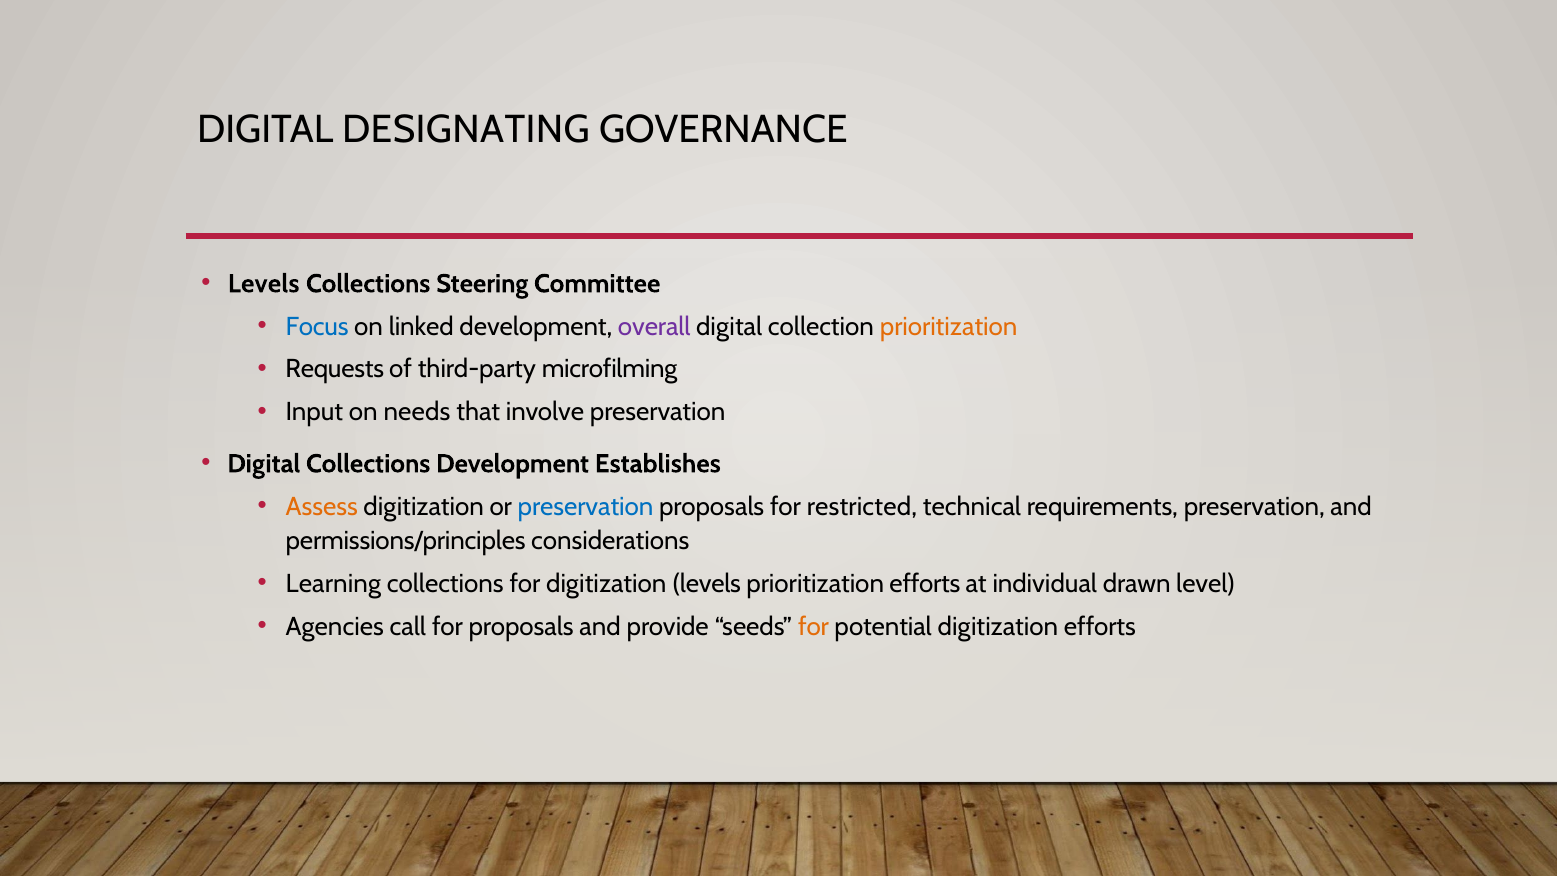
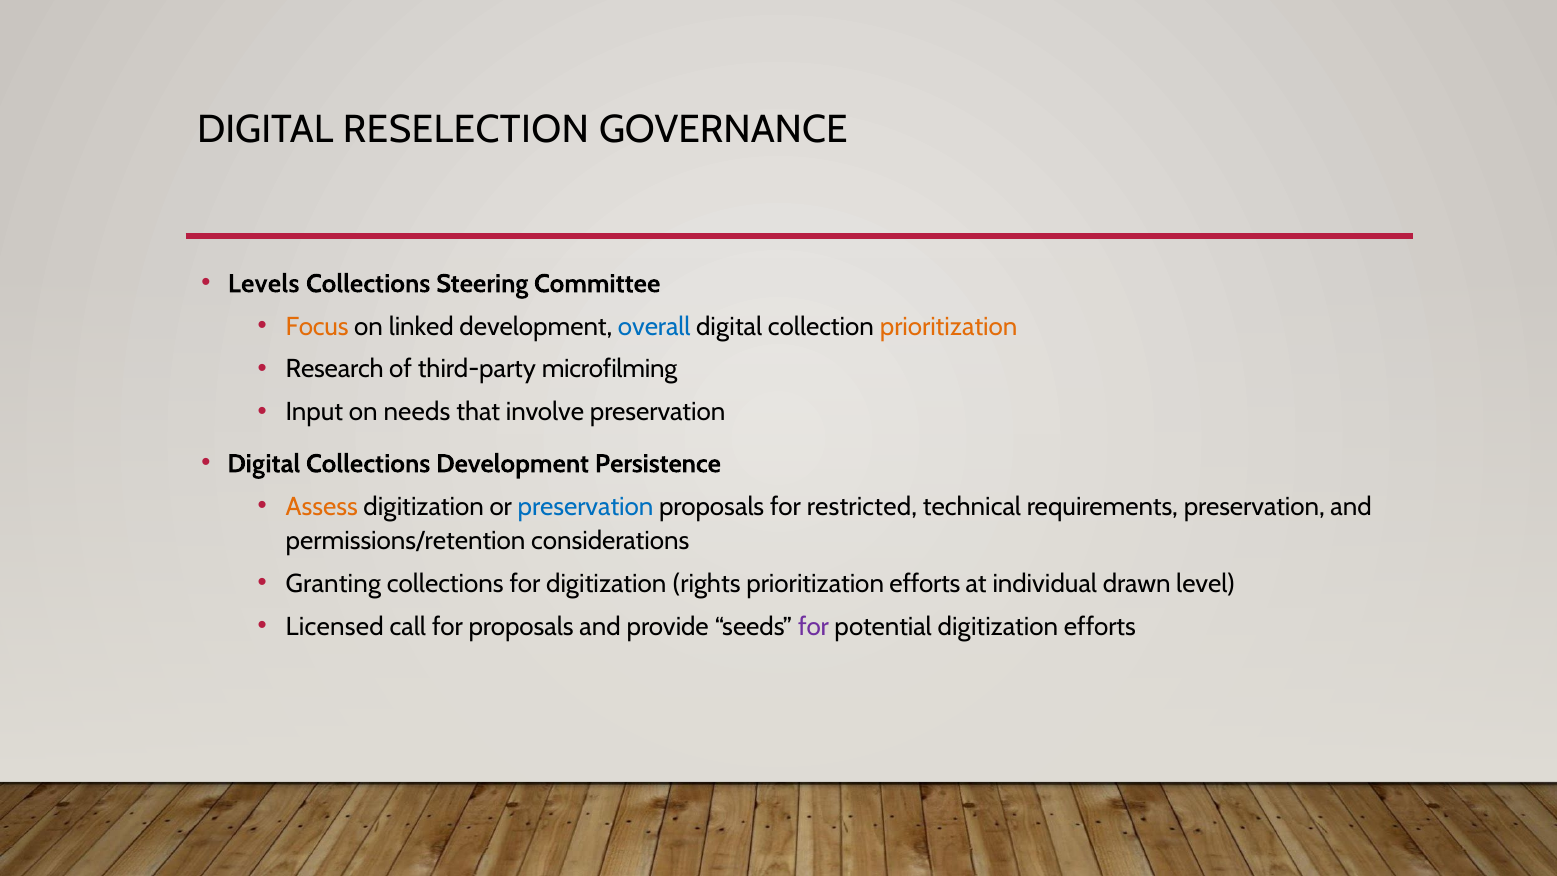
DESIGNATING: DESIGNATING -> RESELECTION
Focus colour: blue -> orange
overall colour: purple -> blue
Requests: Requests -> Research
Establishes: Establishes -> Persistence
permissions/principles: permissions/principles -> permissions/retention
Learning: Learning -> Granting
digitization levels: levels -> rights
Agencies: Agencies -> Licensed
for at (813, 626) colour: orange -> purple
